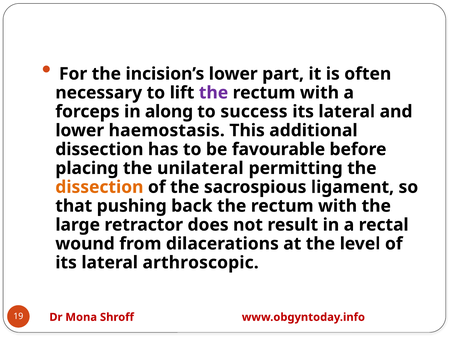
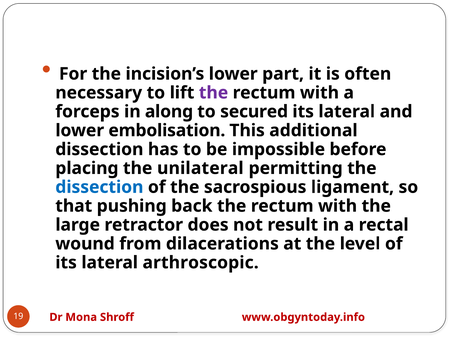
success: success -> secured
haemostasis: haemostasis -> embolisation
favourable: favourable -> impossible
dissection at (99, 187) colour: orange -> blue
